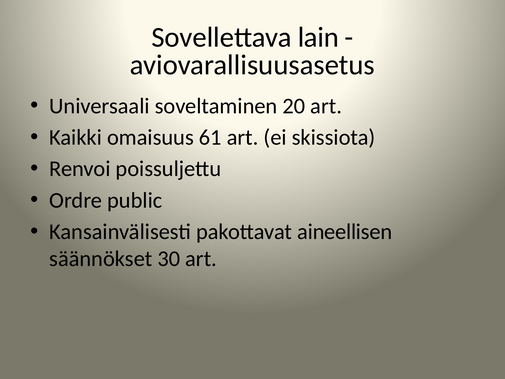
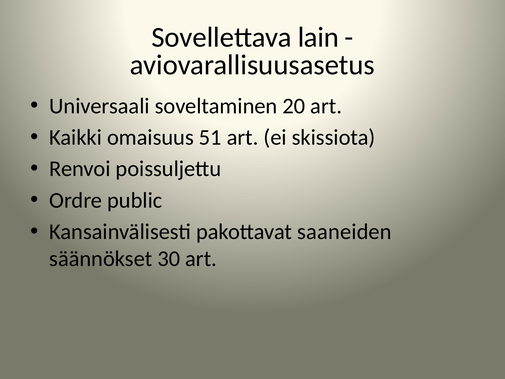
61: 61 -> 51
aineellisen: aineellisen -> saaneiden
